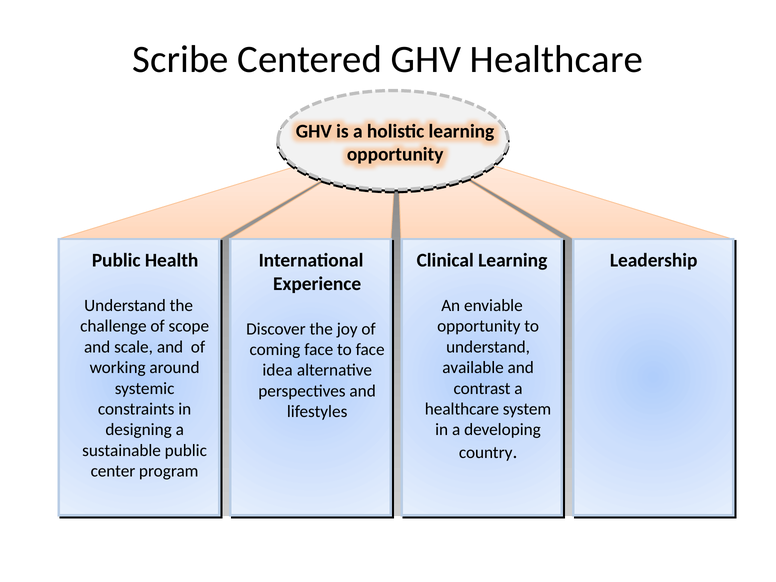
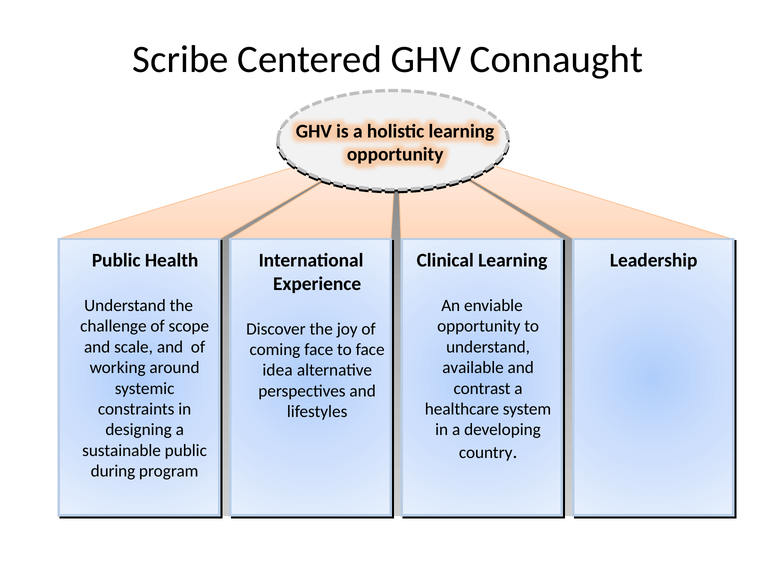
GHV Healthcare: Healthcare -> Connaught
center: center -> during
